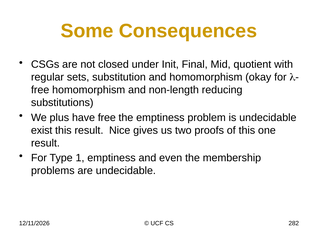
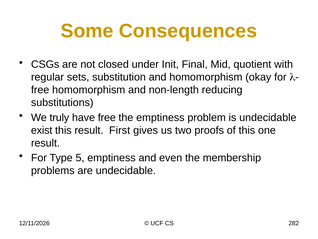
plus: plus -> truly
Nice: Nice -> First
1: 1 -> 5
